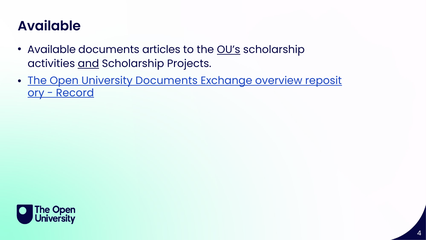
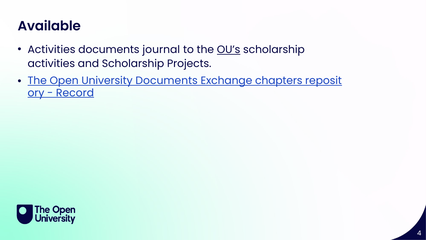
Available at (52, 50): Available -> Activities
articles: articles -> journal
and underline: present -> none
overview: overview -> chapters
